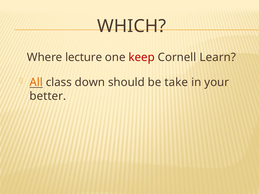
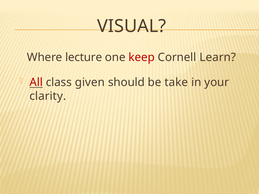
WHICH: WHICH -> VISUAL
All colour: orange -> red
down: down -> given
better: better -> clarity
